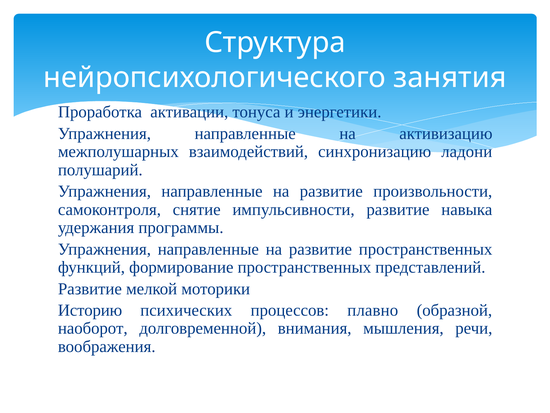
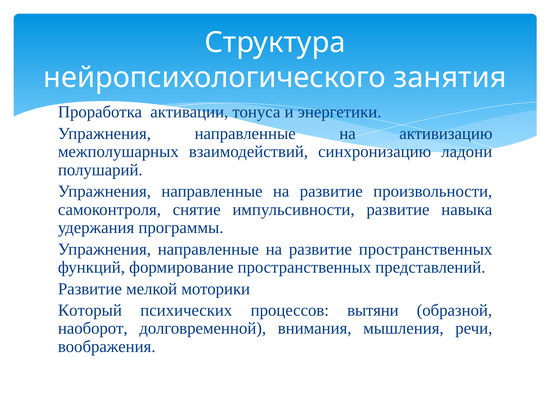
Историю: Историю -> Который
плавно: плавно -> вытяни
